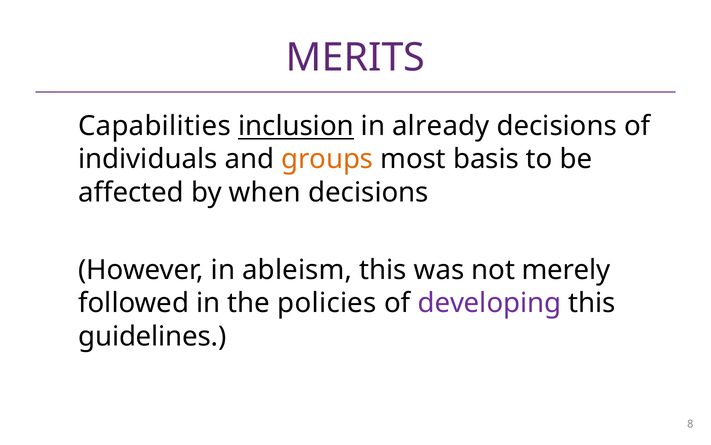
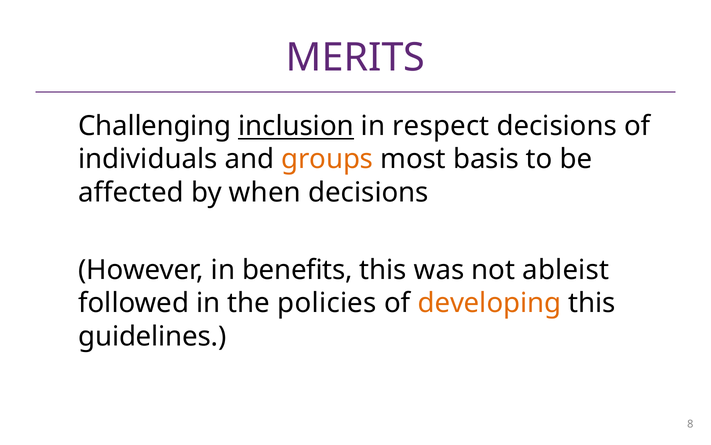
Capabilities: Capabilities -> Challenging
already: already -> respect
ableism: ableism -> benefits
merely: merely -> ableist
developing colour: purple -> orange
